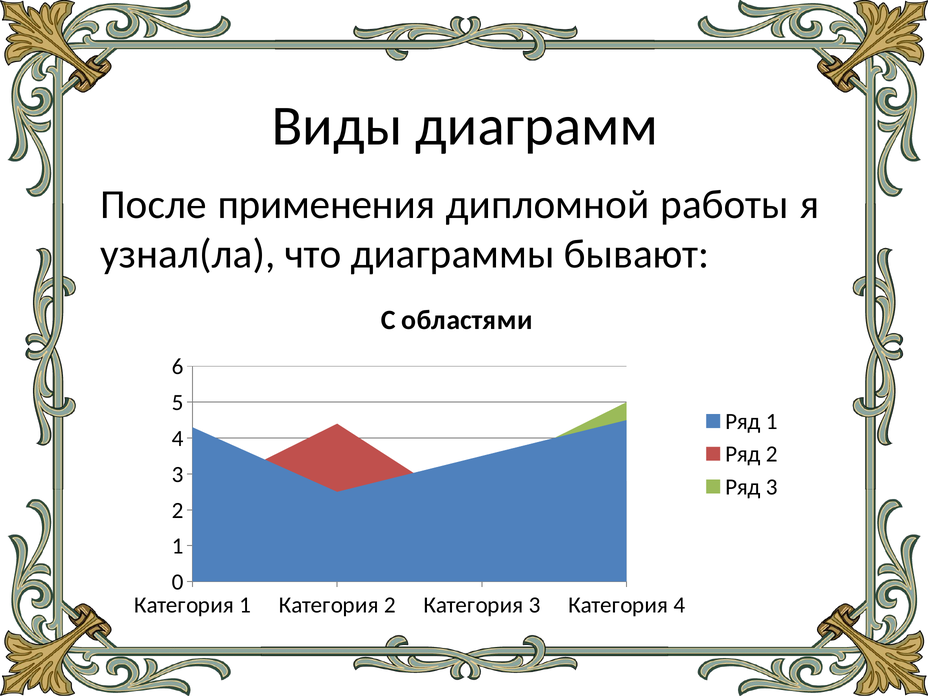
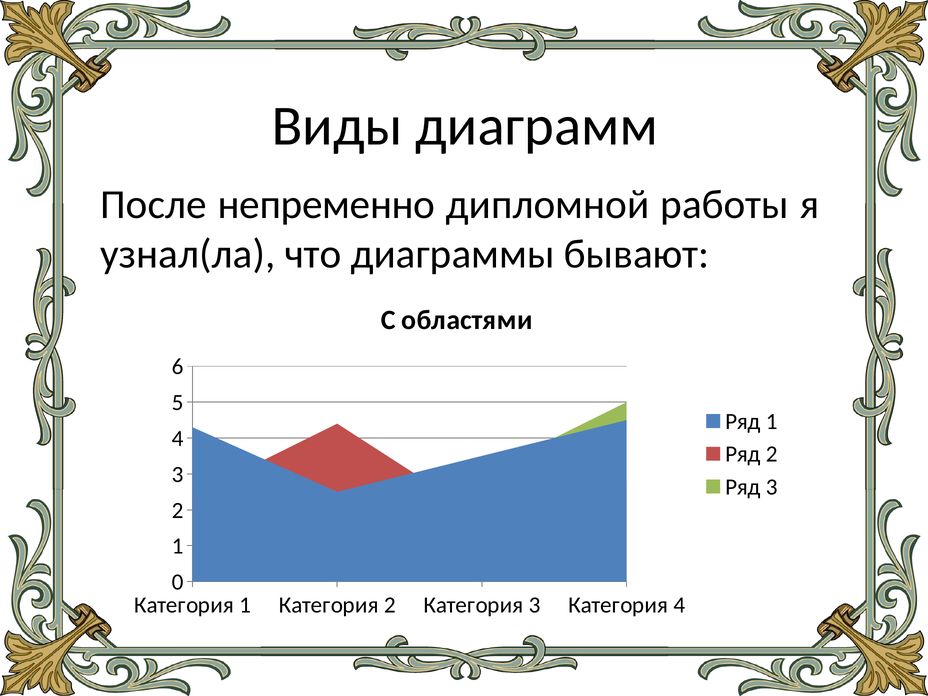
применения: применения -> непременно
